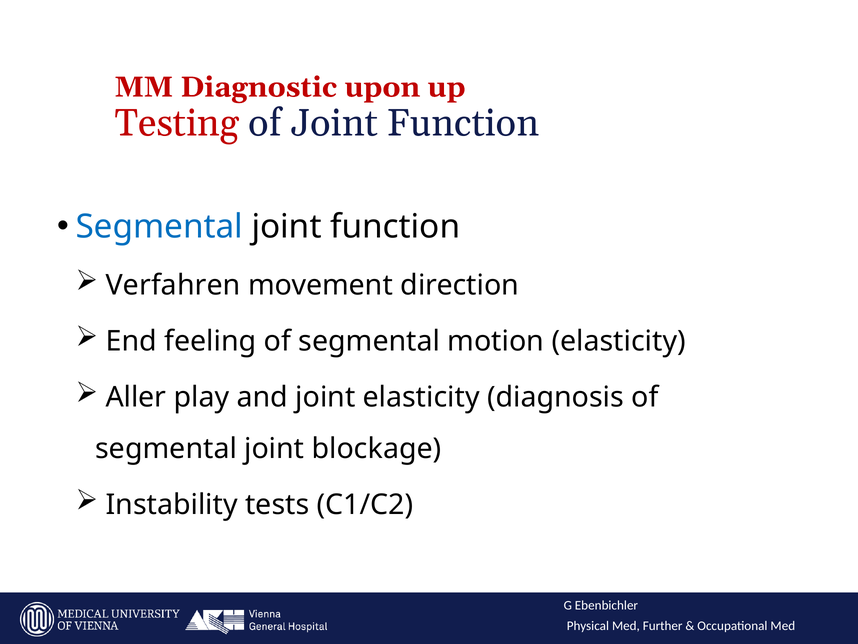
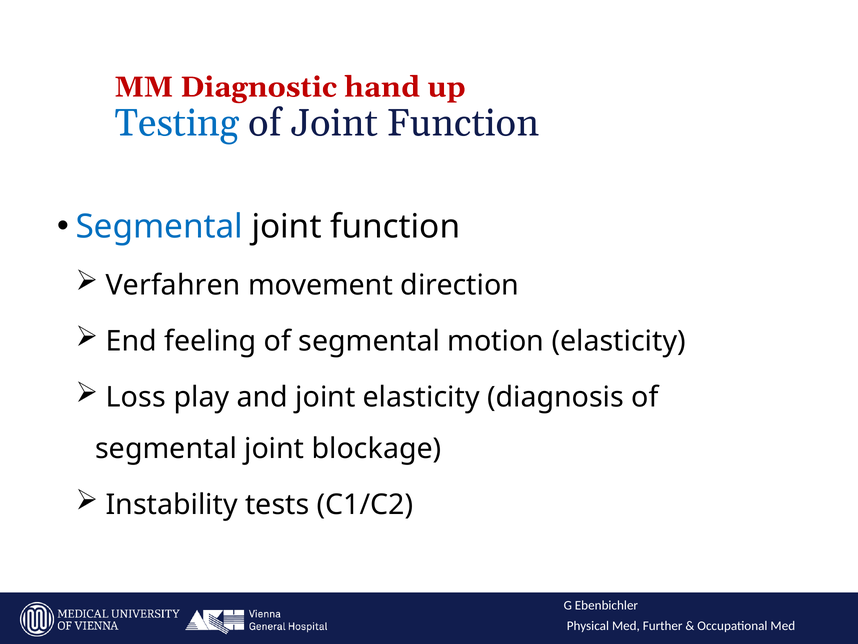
upon: upon -> hand
Testing colour: red -> blue
Aller: Aller -> Loss
